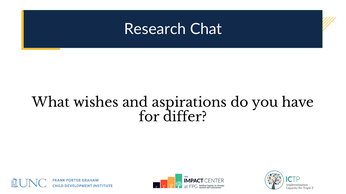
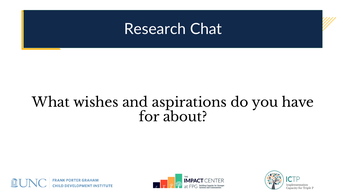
differ: differ -> about
